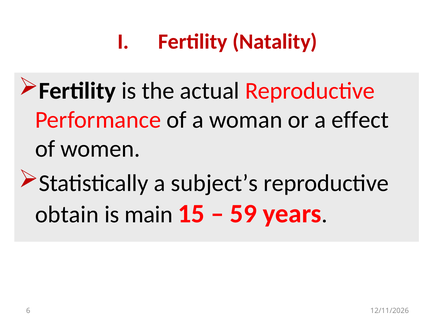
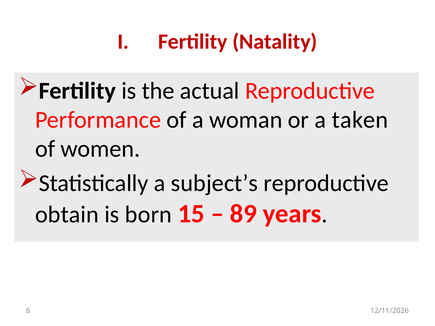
effect: effect -> taken
main: main -> born
59: 59 -> 89
